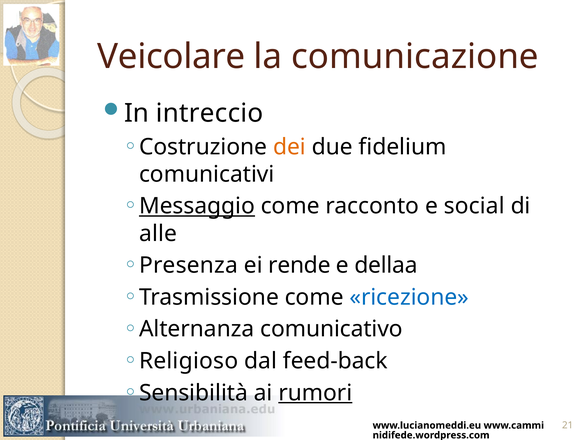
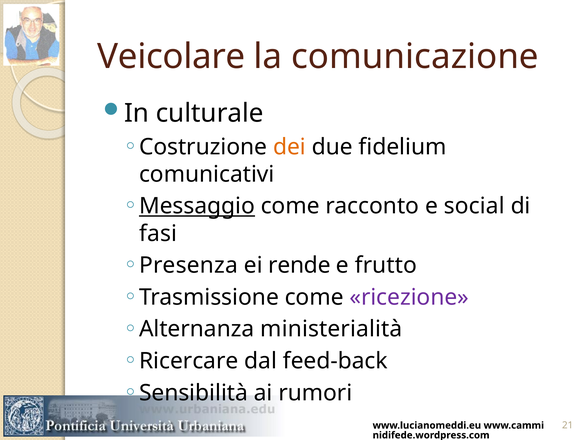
intreccio: intreccio -> culturale
alle: alle -> fasi
dellaa: dellaa -> frutto
ricezione colour: blue -> purple
comunicativo: comunicativo -> ministerialità
Religioso: Religioso -> Ricercare
rumori underline: present -> none
